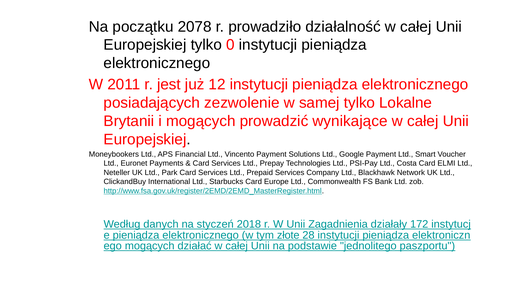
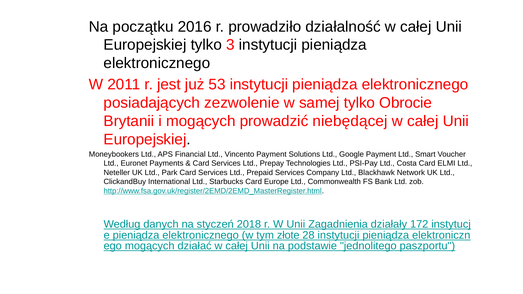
2078: 2078 -> 2016
0: 0 -> 3
12: 12 -> 53
Lokalne: Lokalne -> Obrocie
wynikające: wynikające -> niebędącej
